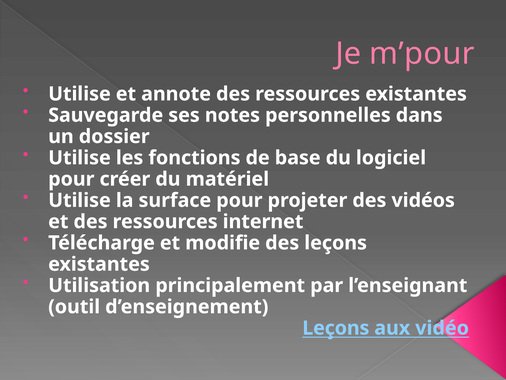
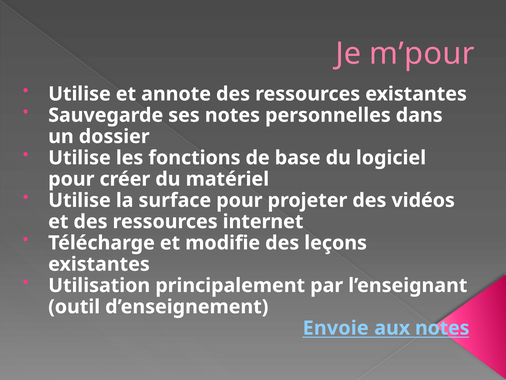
Leçons at (336, 328): Leçons -> Envoie
aux vidéo: vidéo -> notes
